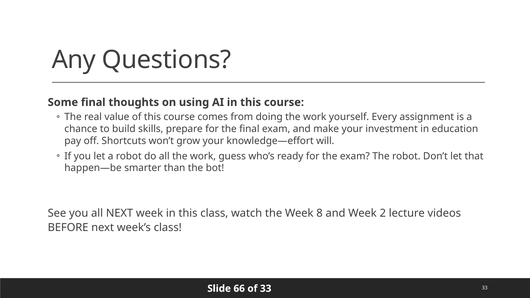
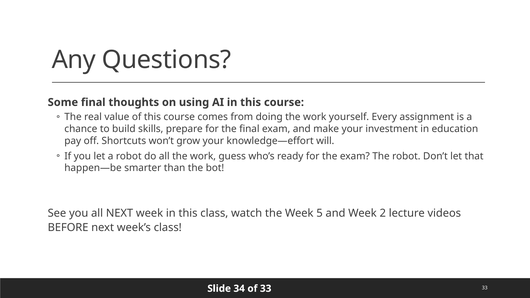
8: 8 -> 5
66: 66 -> 34
